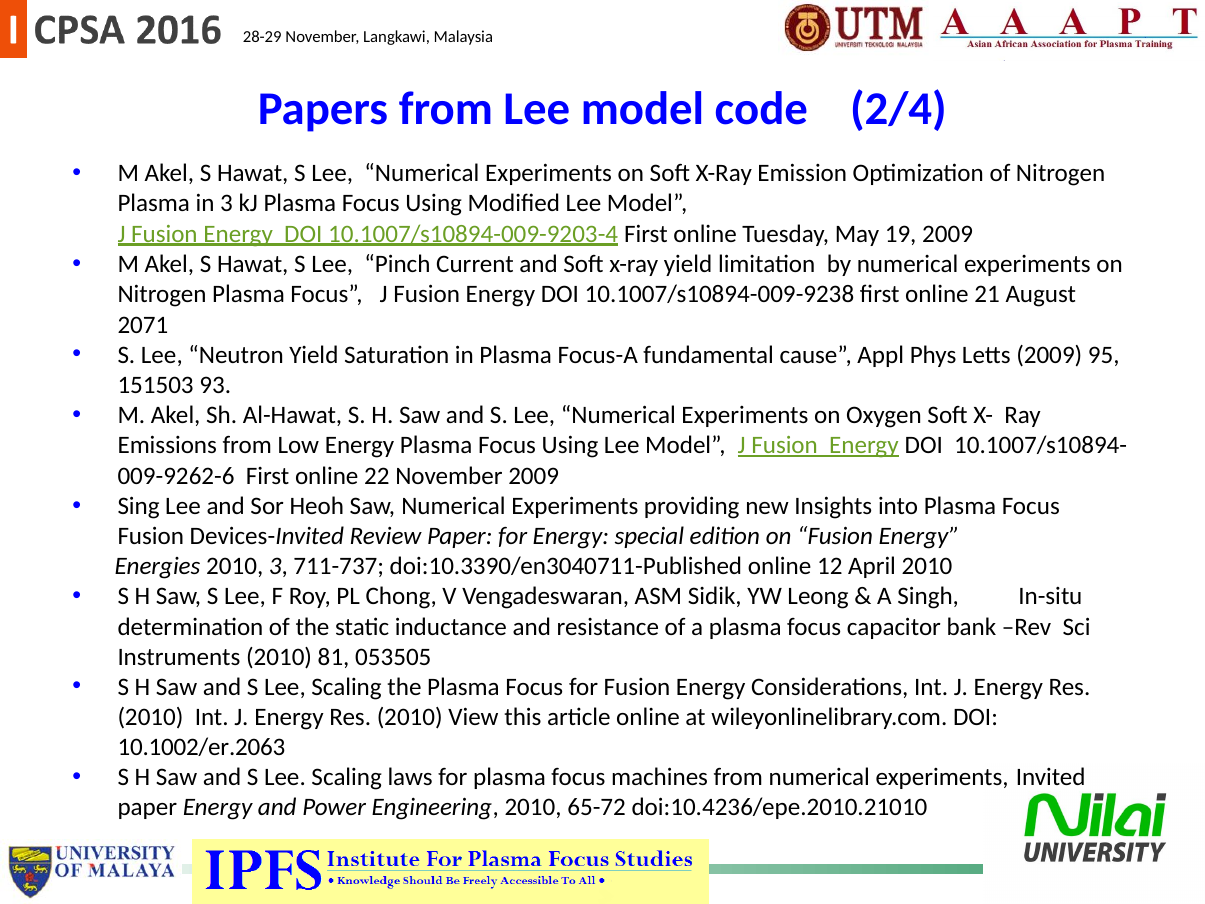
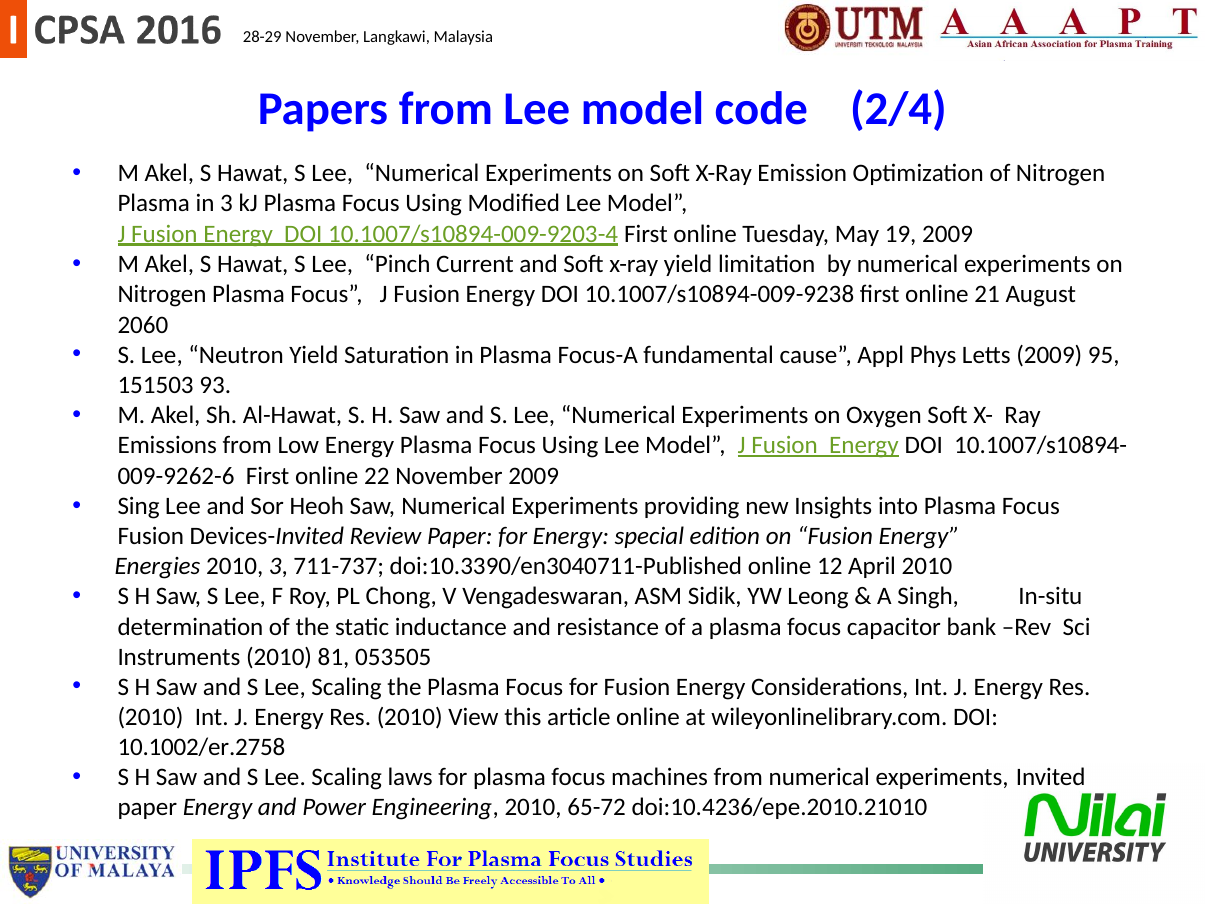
2071: 2071 -> 2060
10.1002/er.2063: 10.1002/er.2063 -> 10.1002/er.2758
